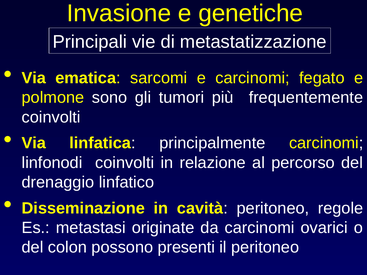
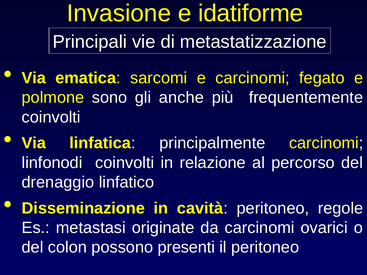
genetiche: genetiche -> idatiforme
tumori: tumori -> anche
